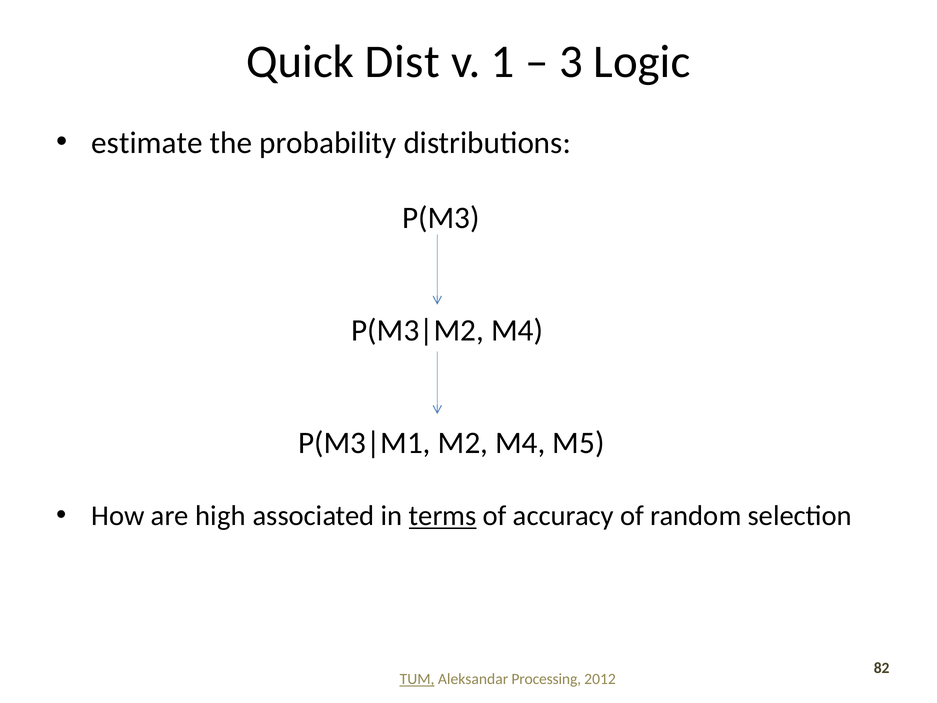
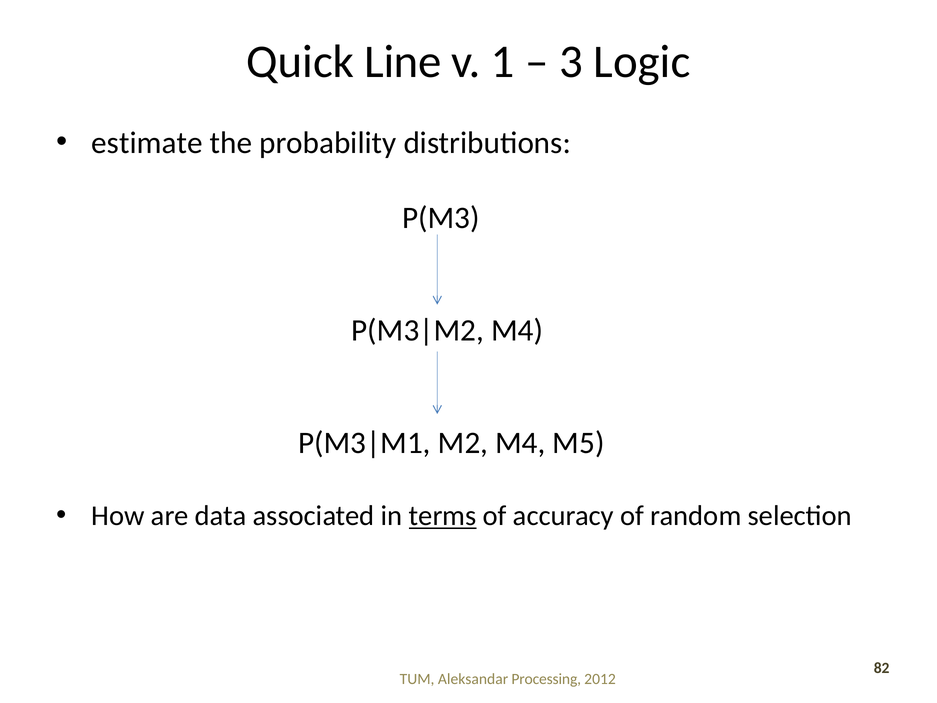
Dist: Dist -> Line
high: high -> data
TUM underline: present -> none
